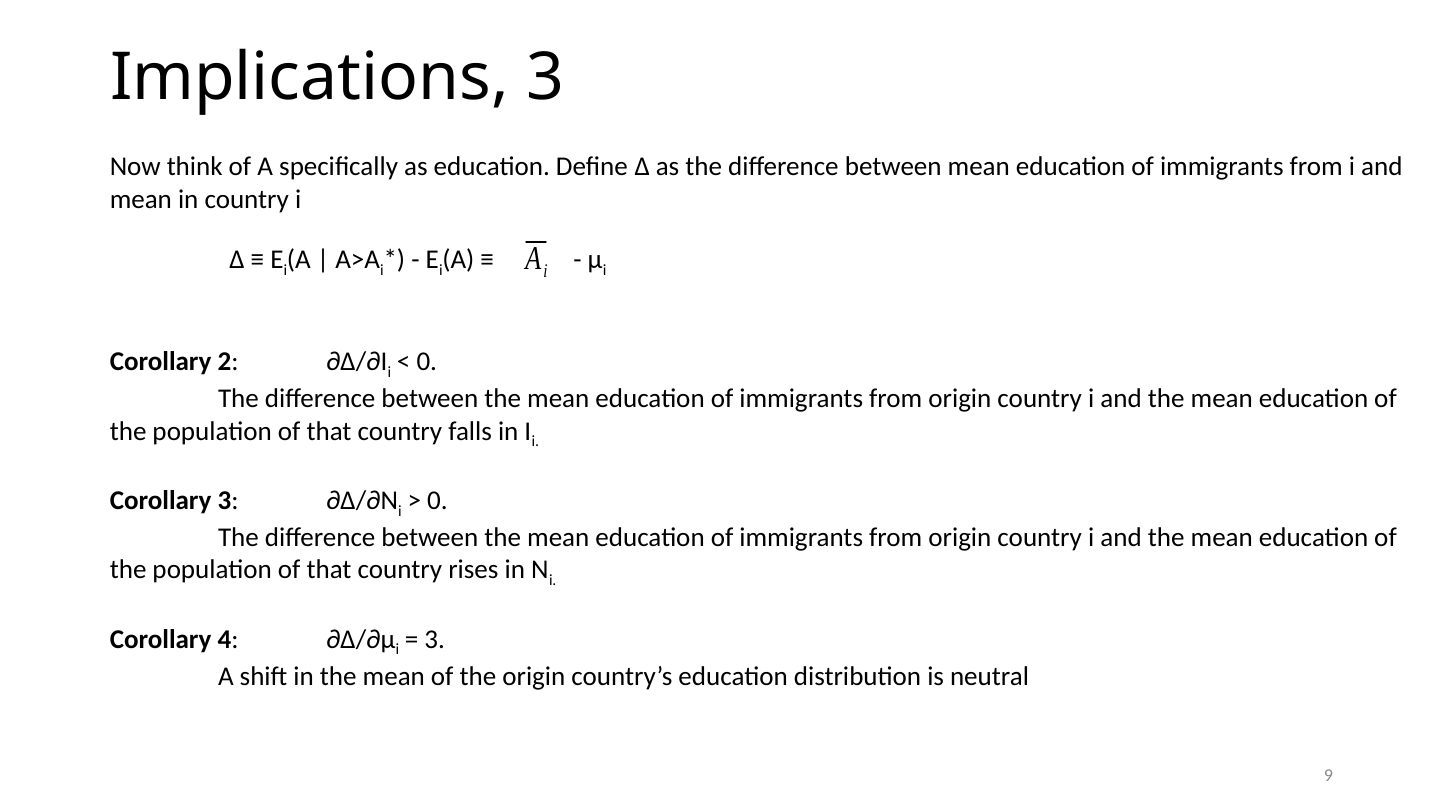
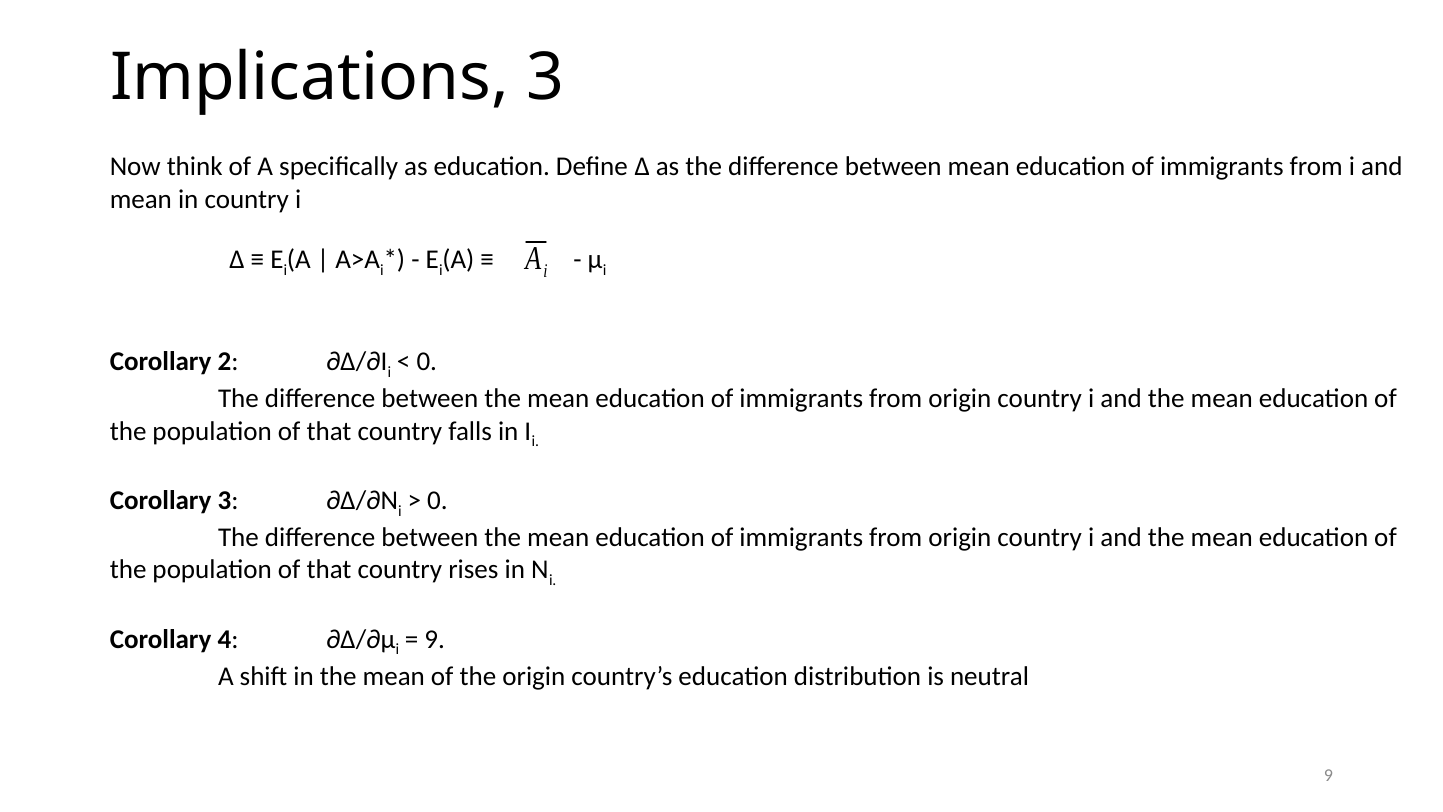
3 at (435, 639): 3 -> 9
